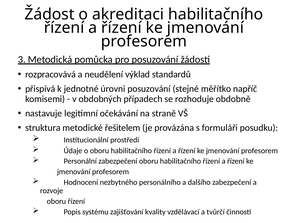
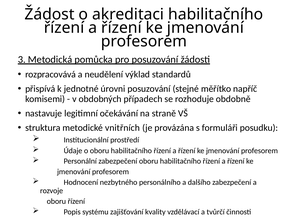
řešitelem: řešitelem -> vnitřních
